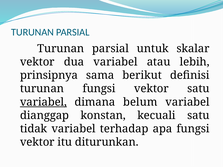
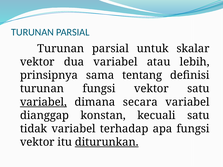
berikut: berikut -> tentang
belum: belum -> secara
diturunkan underline: none -> present
